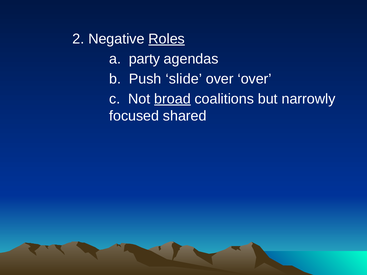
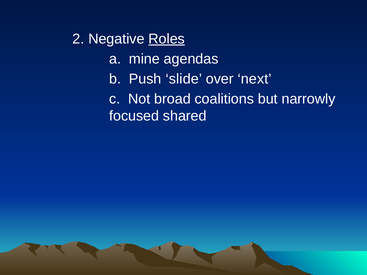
party: party -> mine
over over: over -> next
broad underline: present -> none
